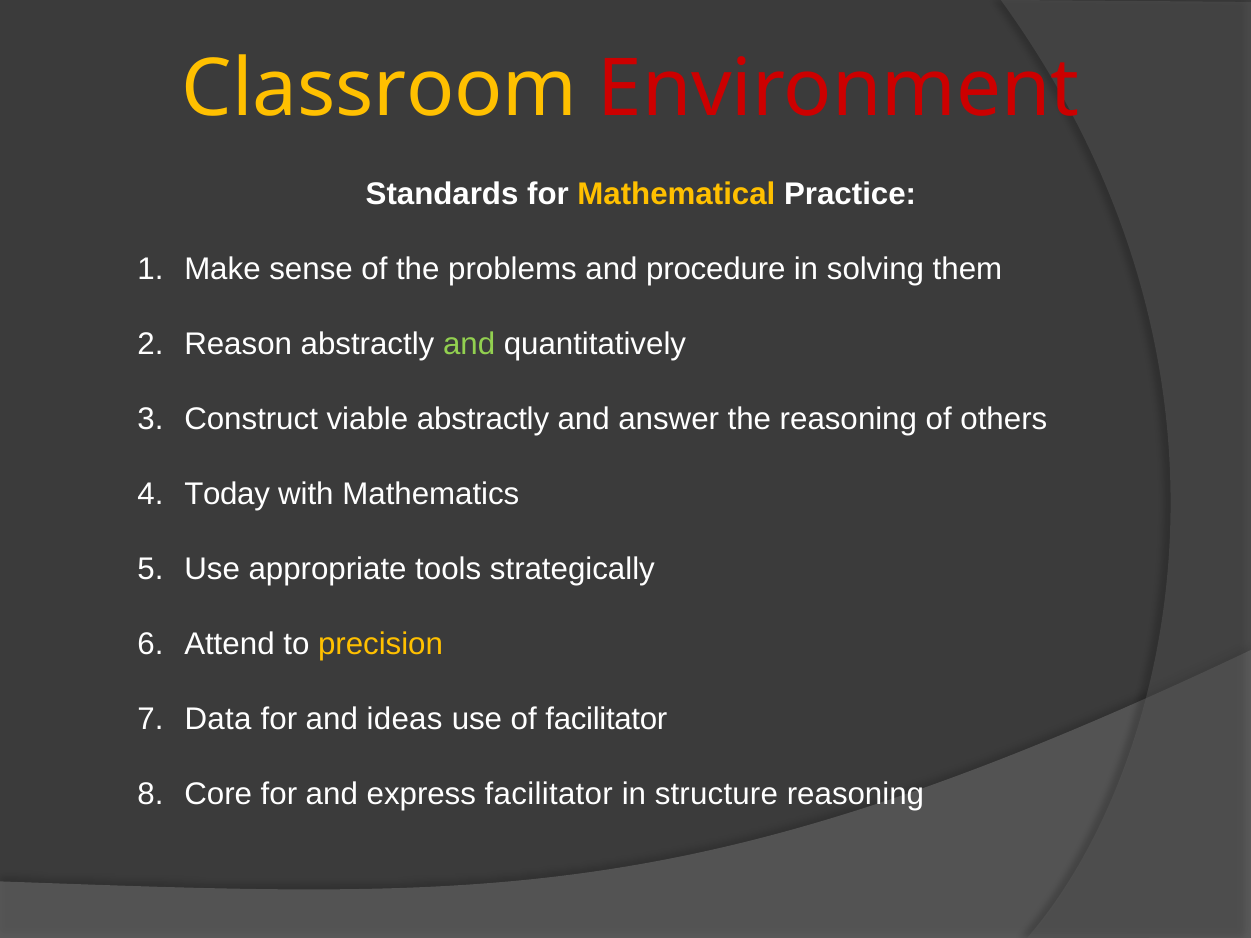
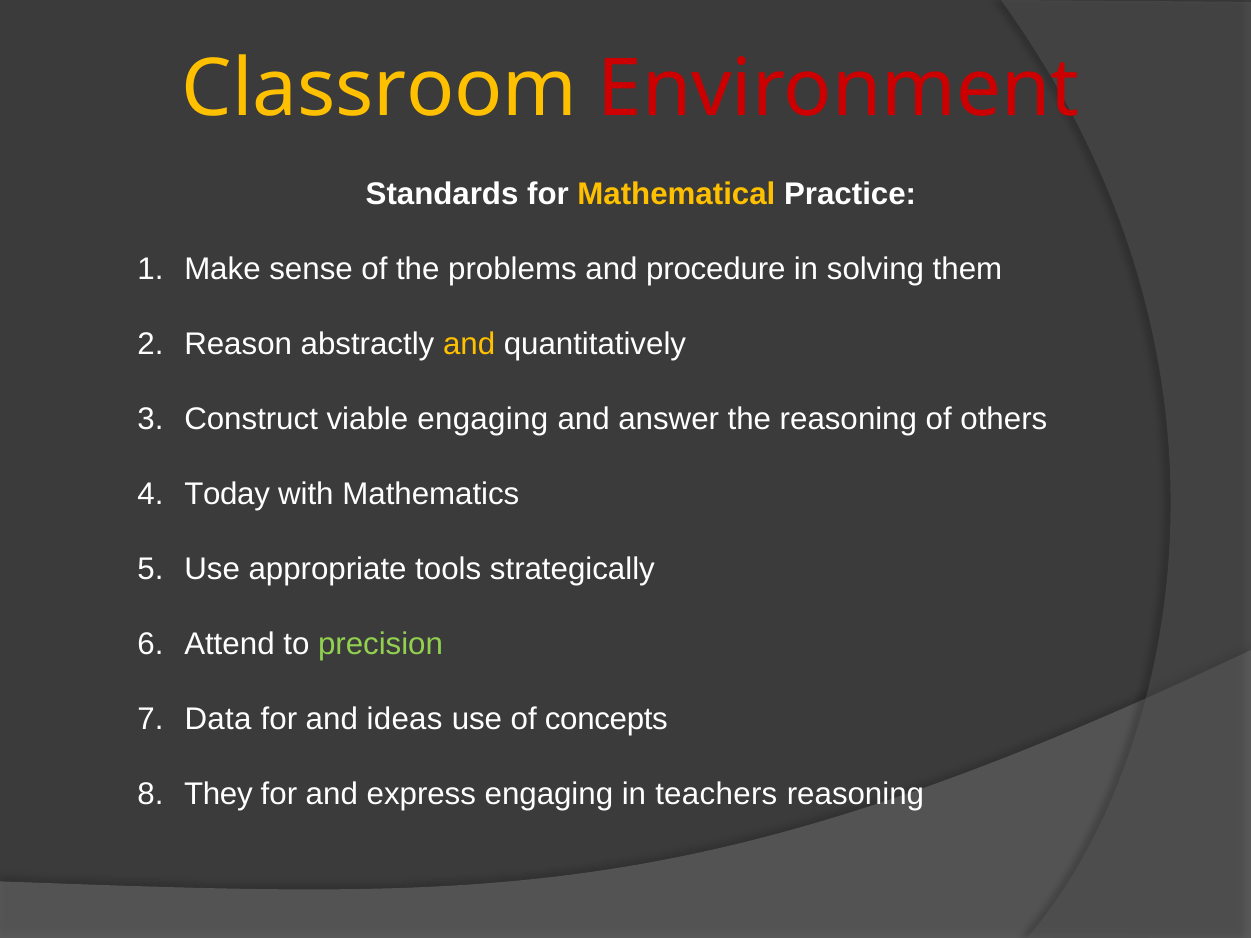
and at (469, 344) colour: light green -> yellow
viable abstractly: abstractly -> engaging
precision colour: yellow -> light green
of facilitator: facilitator -> concepts
Core: Core -> They
express facilitator: facilitator -> engaging
structure: structure -> teachers
